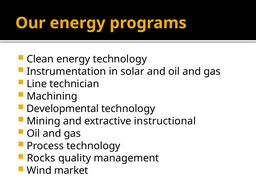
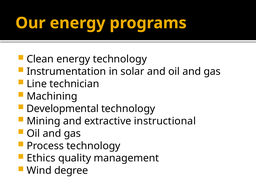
Rocks: Rocks -> Ethics
market: market -> degree
